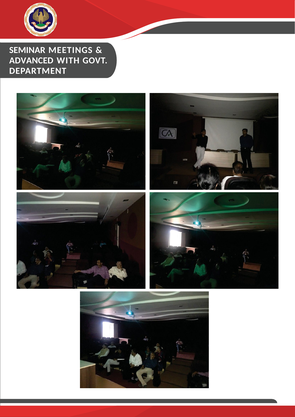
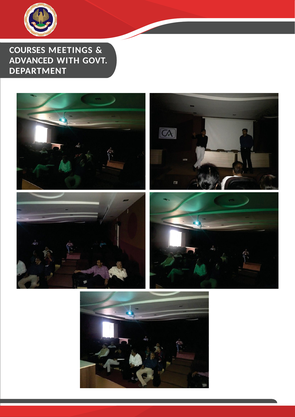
SEMINAR: SEMINAR -> COURSES
